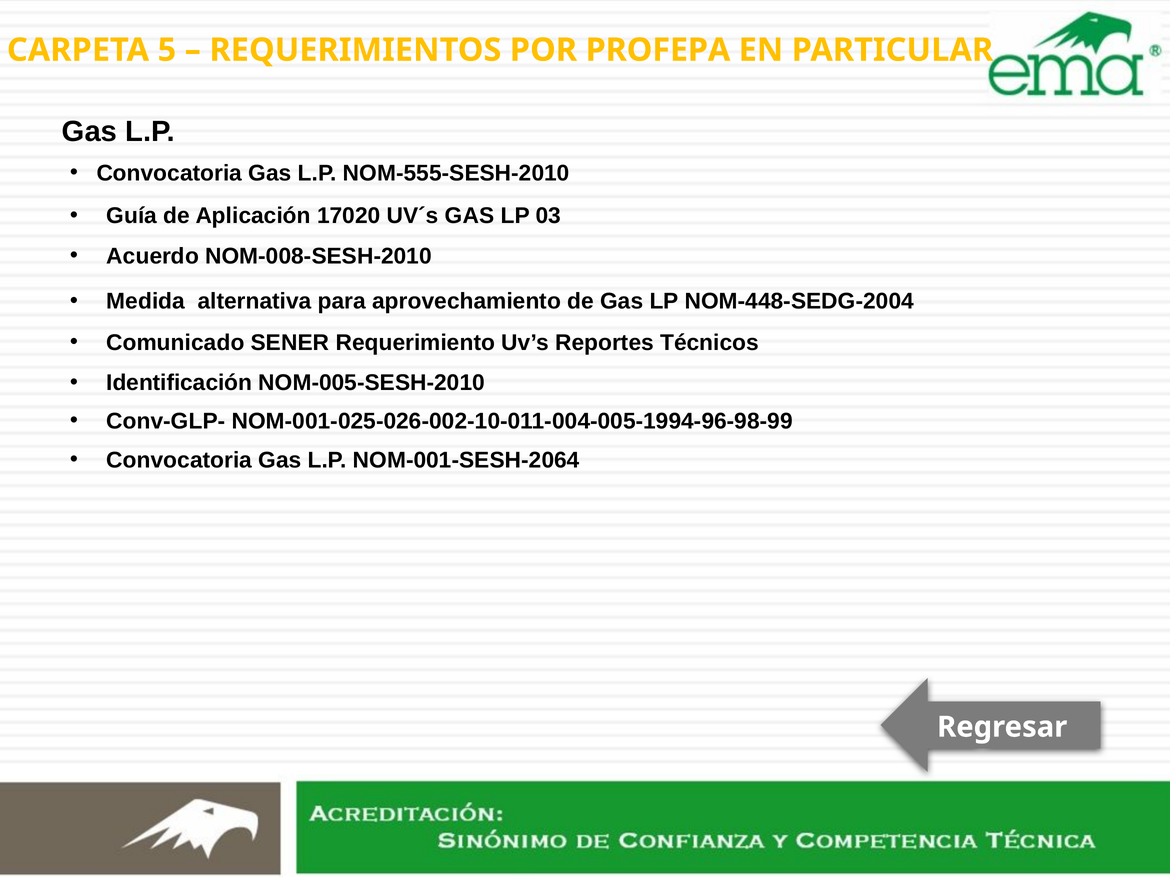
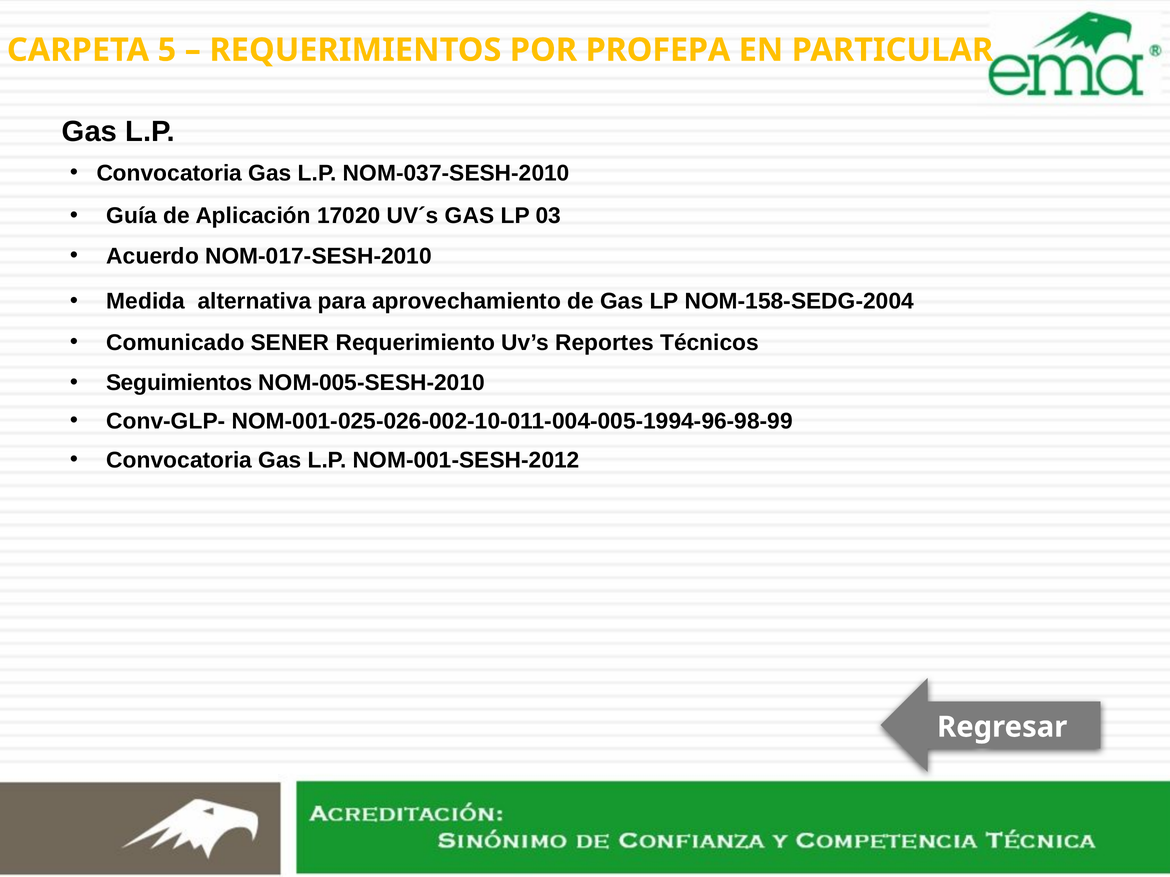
NOM-555-SESH-2010: NOM-555-SESH-2010 -> NOM-037-SESH-2010
NOM-008-SESH-2010: NOM-008-SESH-2010 -> NOM-017-SESH-2010
NOM-448-SEDG-2004: NOM-448-SEDG-2004 -> NOM-158-SEDG-2004
Identificación: Identificación -> Seguimientos
NOM-001-SESH-2064: NOM-001-SESH-2064 -> NOM-001-SESH-2012
